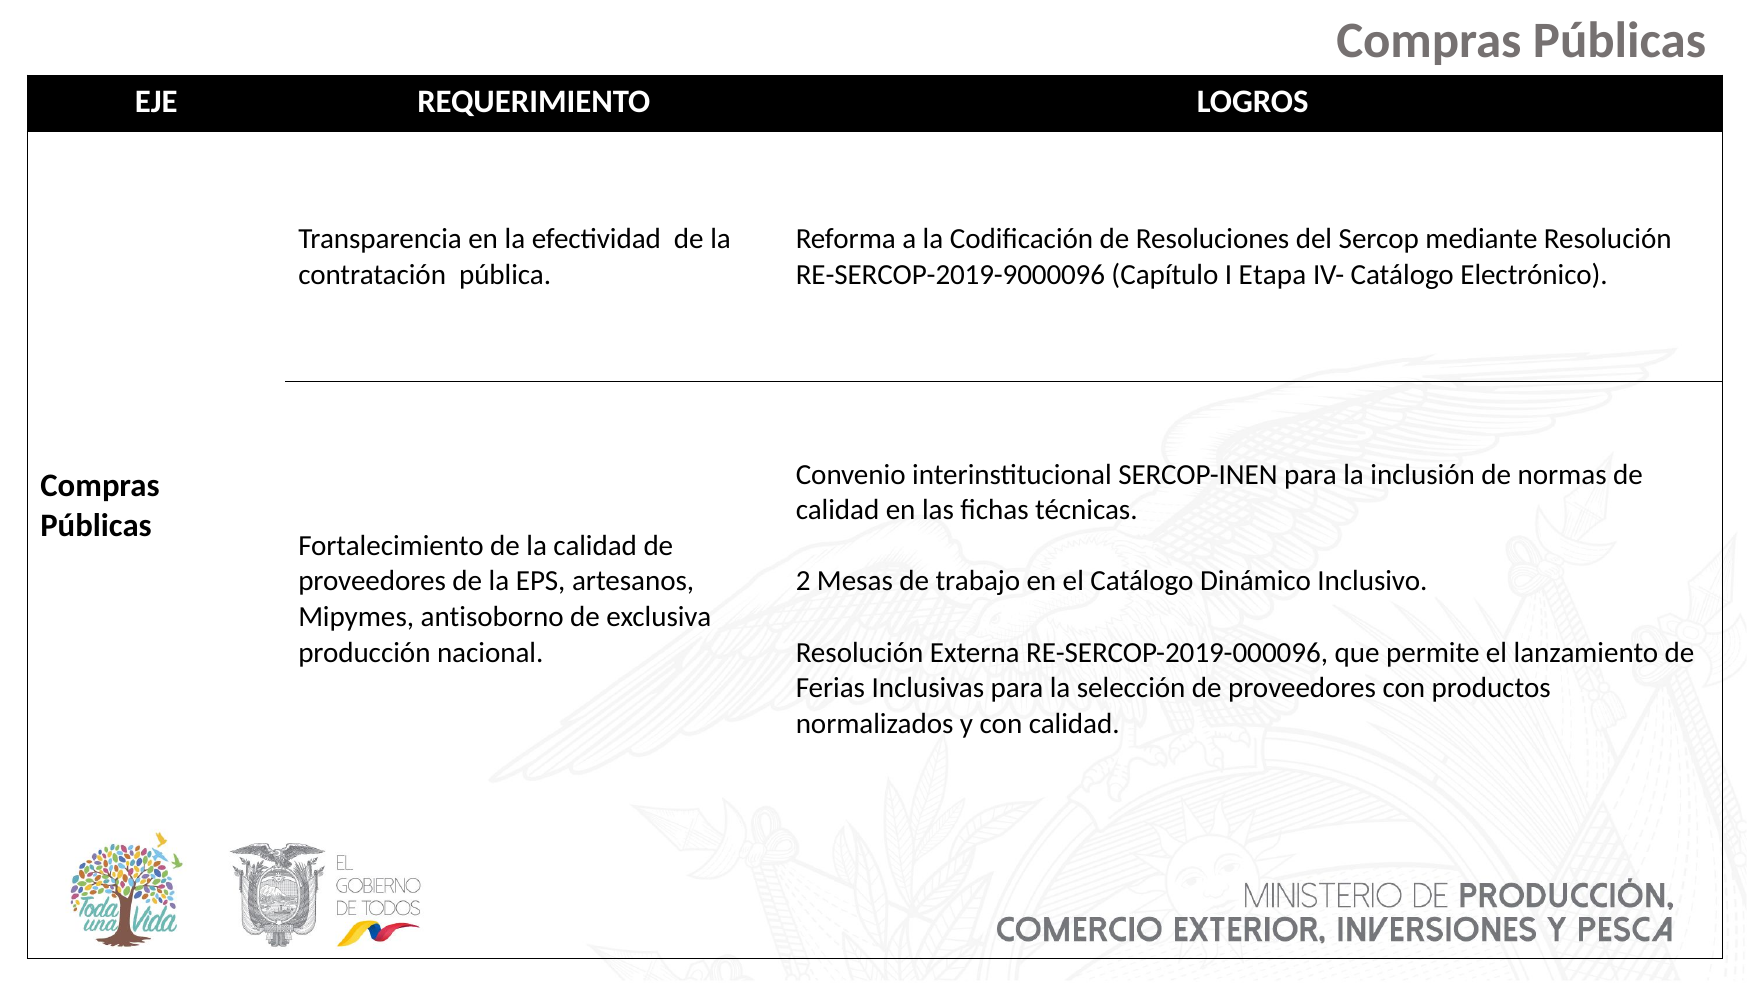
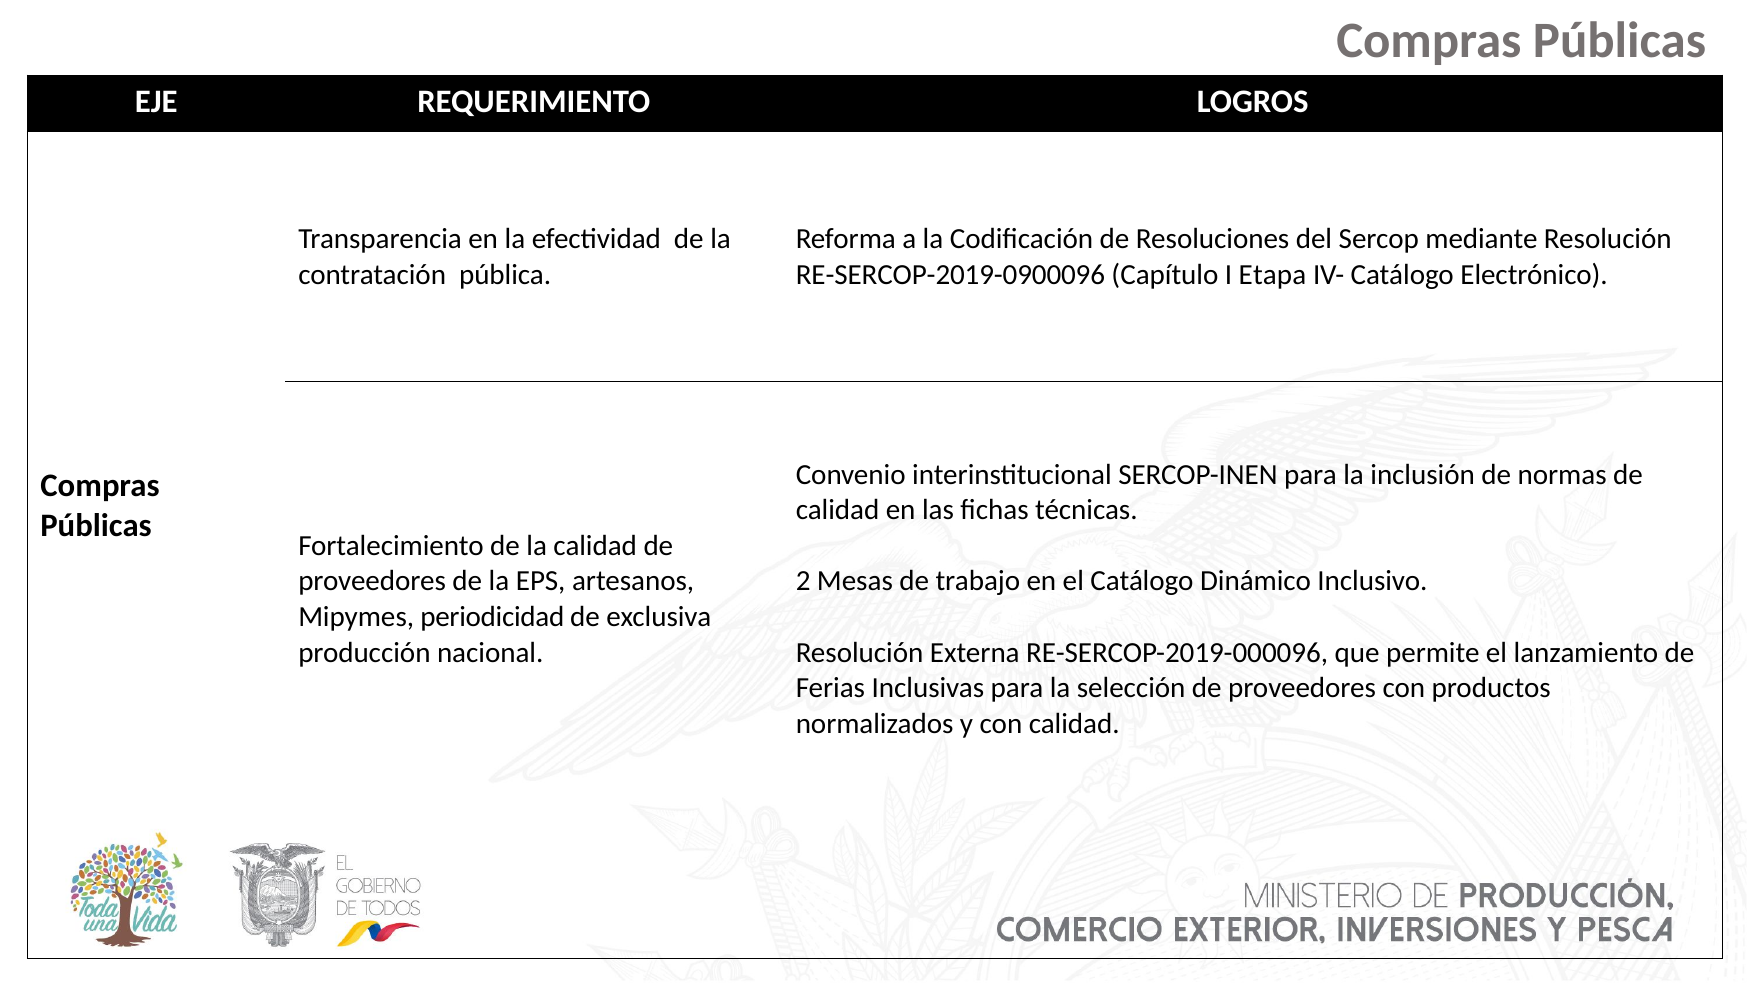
RE-SERCOP-2019-9000096: RE-SERCOP-2019-9000096 -> RE-SERCOP-2019-0900096
antisoborno: antisoborno -> periodicidad
